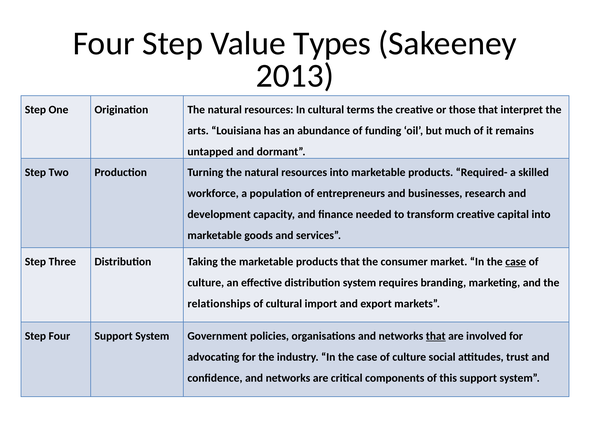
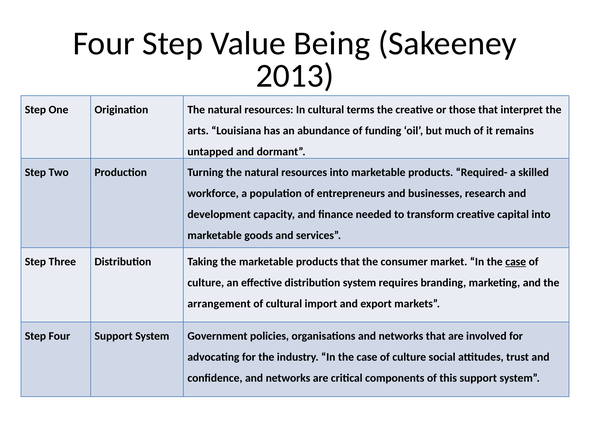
Types: Types -> Being
relationships: relationships -> arrangement
that at (436, 337) underline: present -> none
